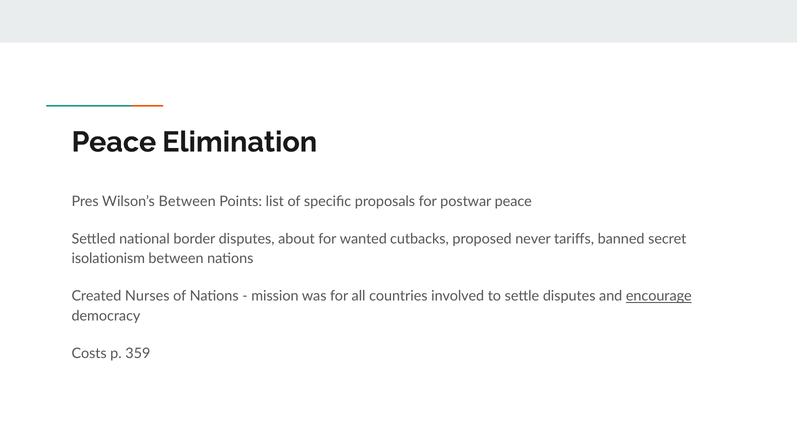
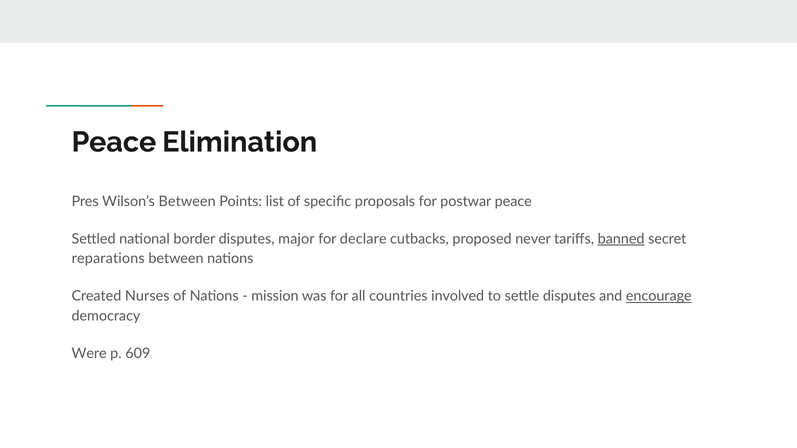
about: about -> major
wanted: wanted -> declare
banned underline: none -> present
isolationism: isolationism -> reparations
Costs: Costs -> Were
359: 359 -> 609
